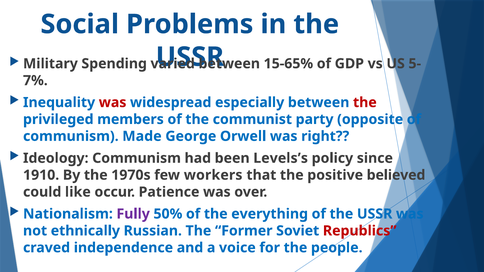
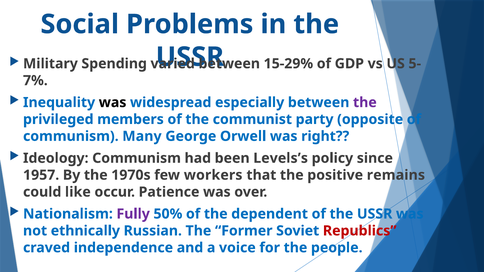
15-65%: 15-65% -> 15-29%
was at (113, 103) colour: red -> black
the at (365, 103) colour: red -> purple
Made: Made -> Many
1910: 1910 -> 1957
believed: believed -> remains
everything: everything -> dependent
